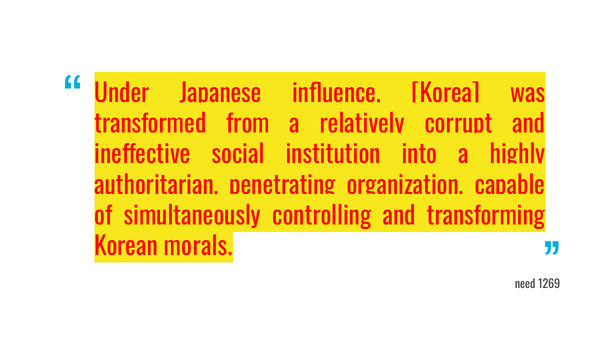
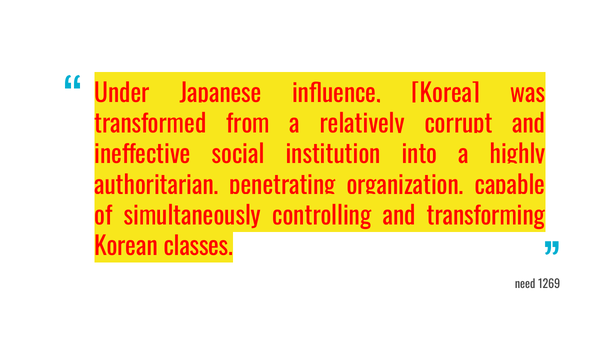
morals: morals -> classes
